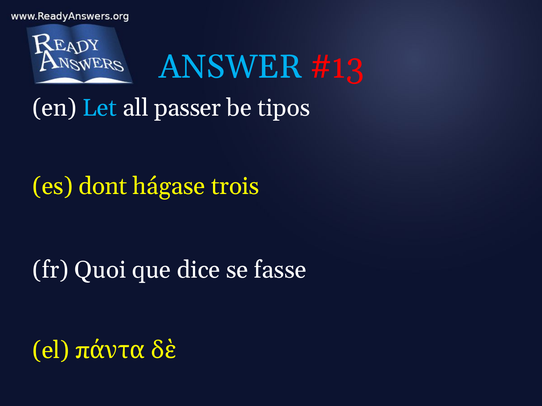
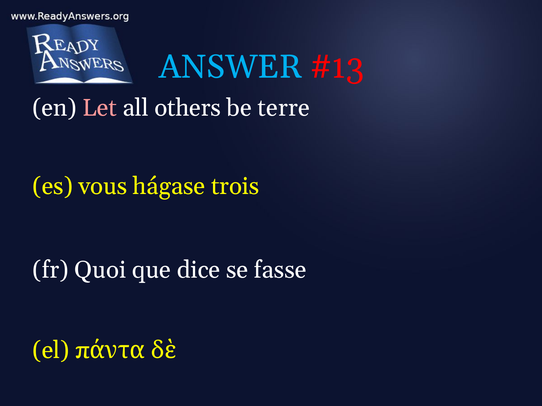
Let colour: light blue -> pink
passer: passer -> others
tipos: tipos -> terre
dont: dont -> vous
